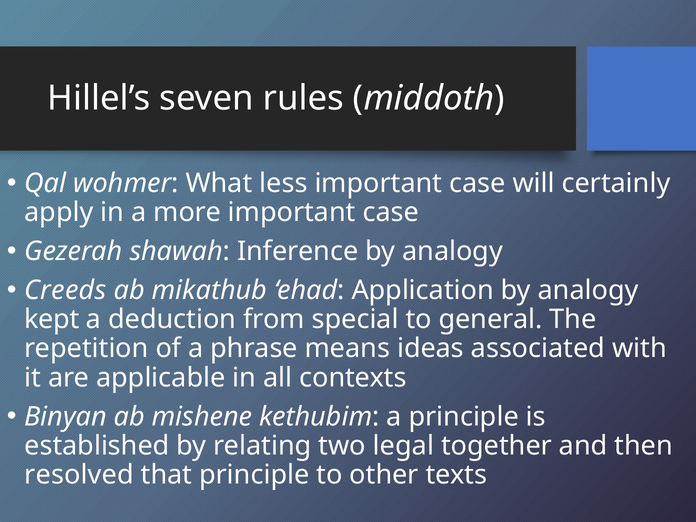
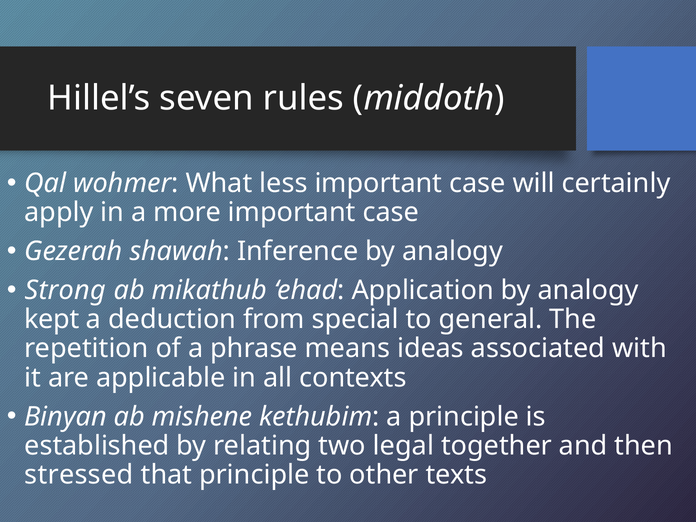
Creeds: Creeds -> Strong
resolved: resolved -> stressed
